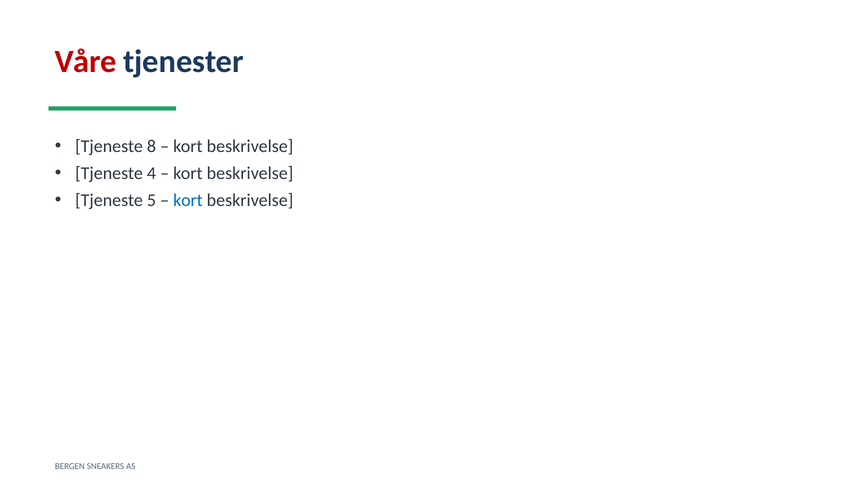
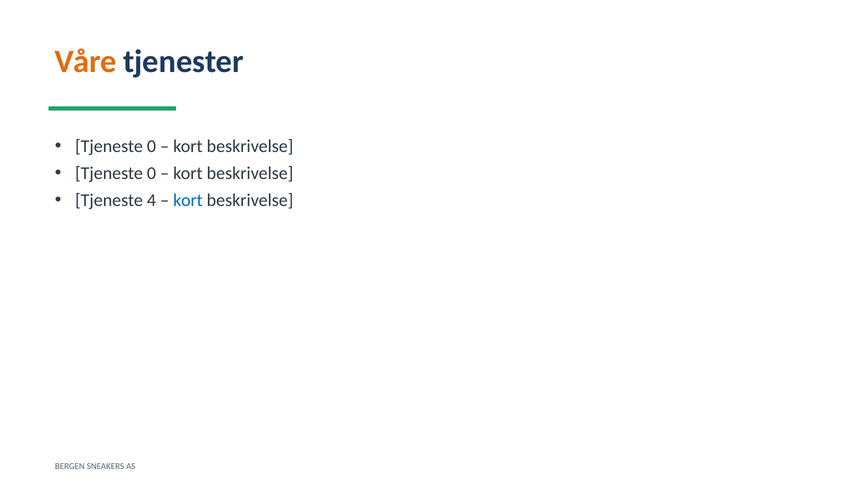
Våre colour: red -> orange
8 at (151, 146): 8 -> 0
4 at (151, 173): 4 -> 0
5: 5 -> 4
